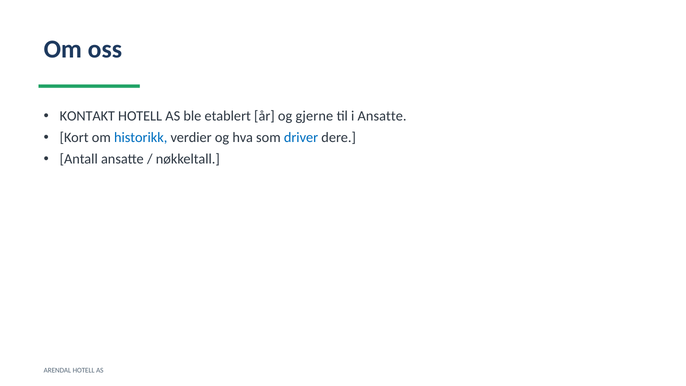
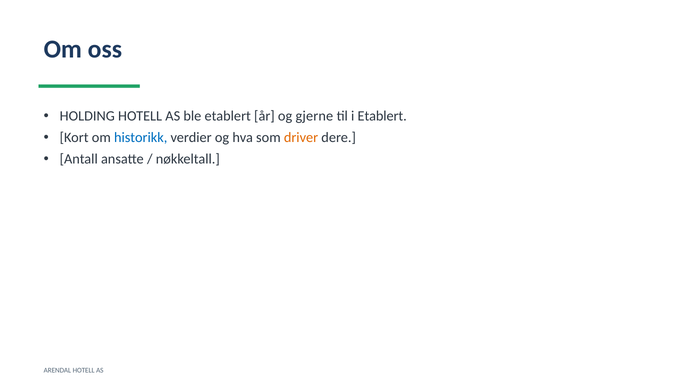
KONTAKT: KONTAKT -> HOLDING
i Ansatte: Ansatte -> Etablert
driver colour: blue -> orange
